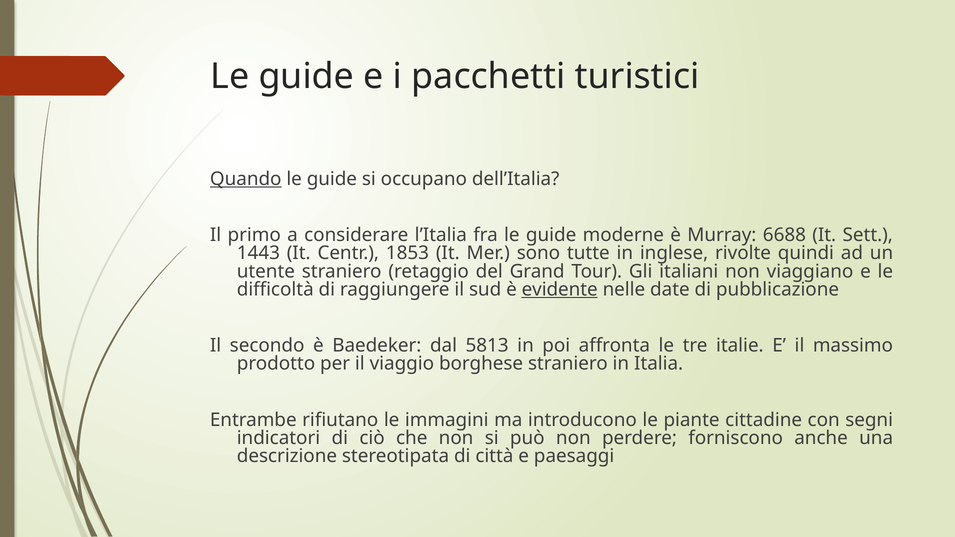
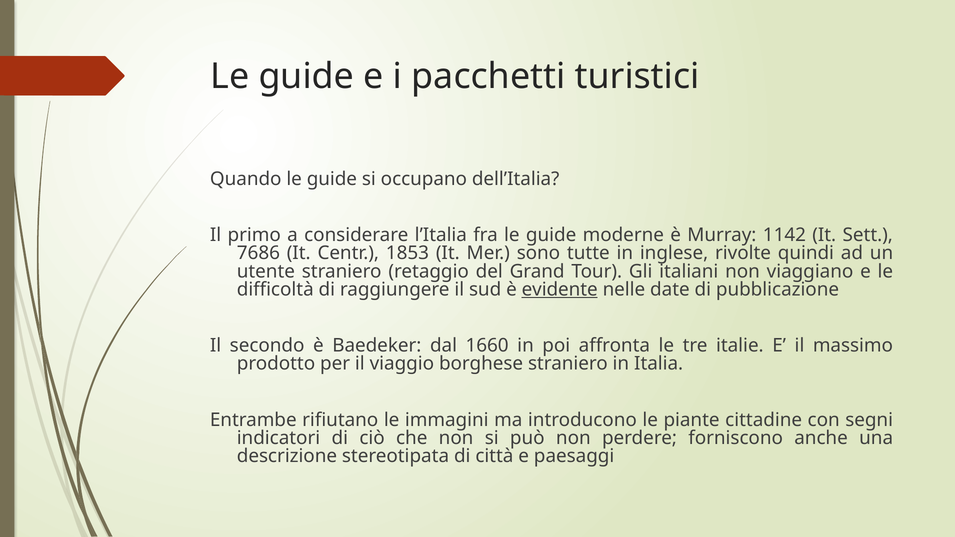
Quando underline: present -> none
6688: 6688 -> 1142
1443: 1443 -> 7686
5813: 5813 -> 1660
